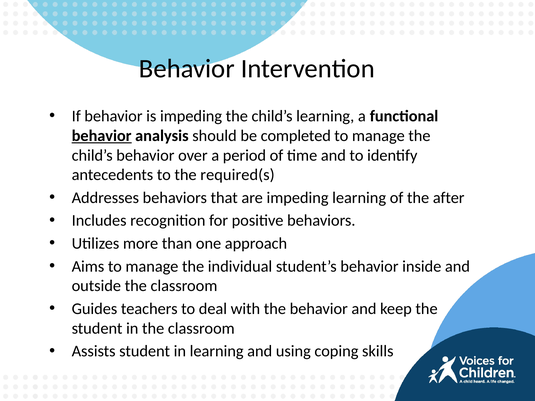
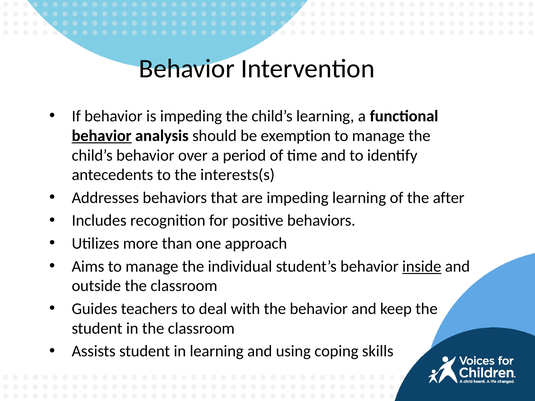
completed: completed -> exemption
required(s: required(s -> interests(s
inside underline: none -> present
